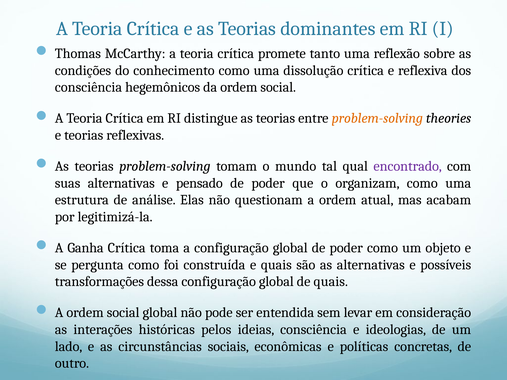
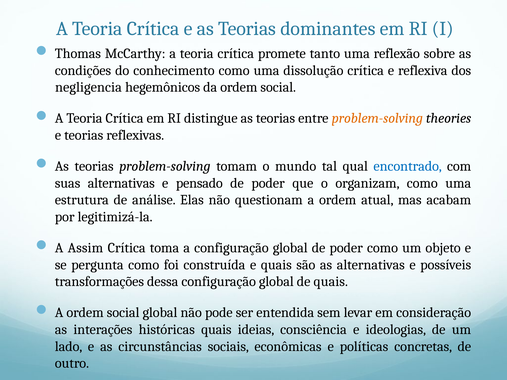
consciência at (88, 87): consciência -> negligencia
encontrado colour: purple -> blue
Ganha: Ganha -> Assim
históricas pelos: pelos -> quais
